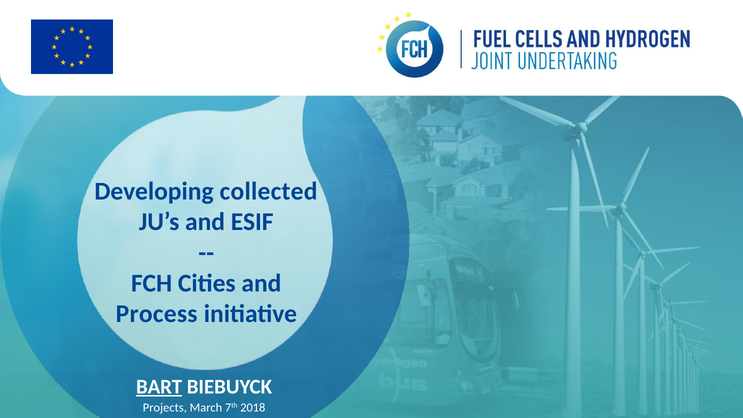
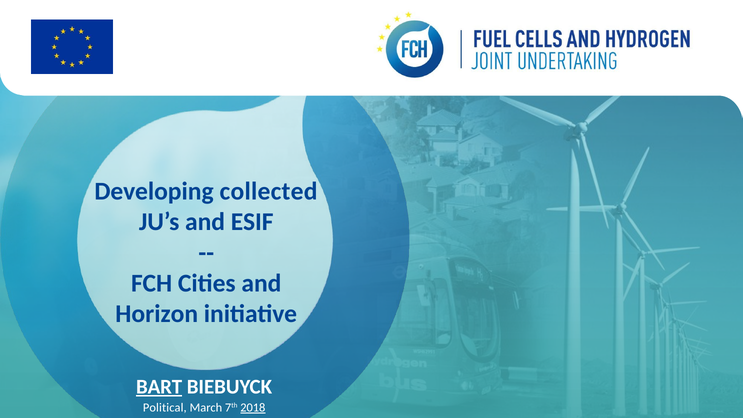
Process: Process -> Horizon
Projects: Projects -> Political
2018 underline: none -> present
